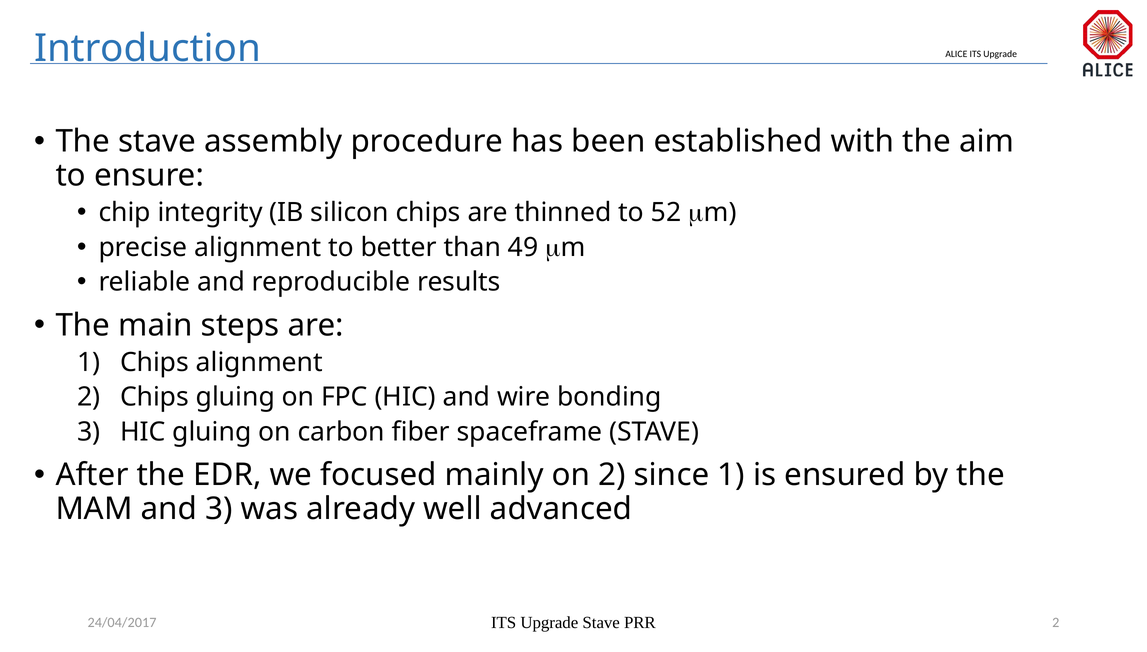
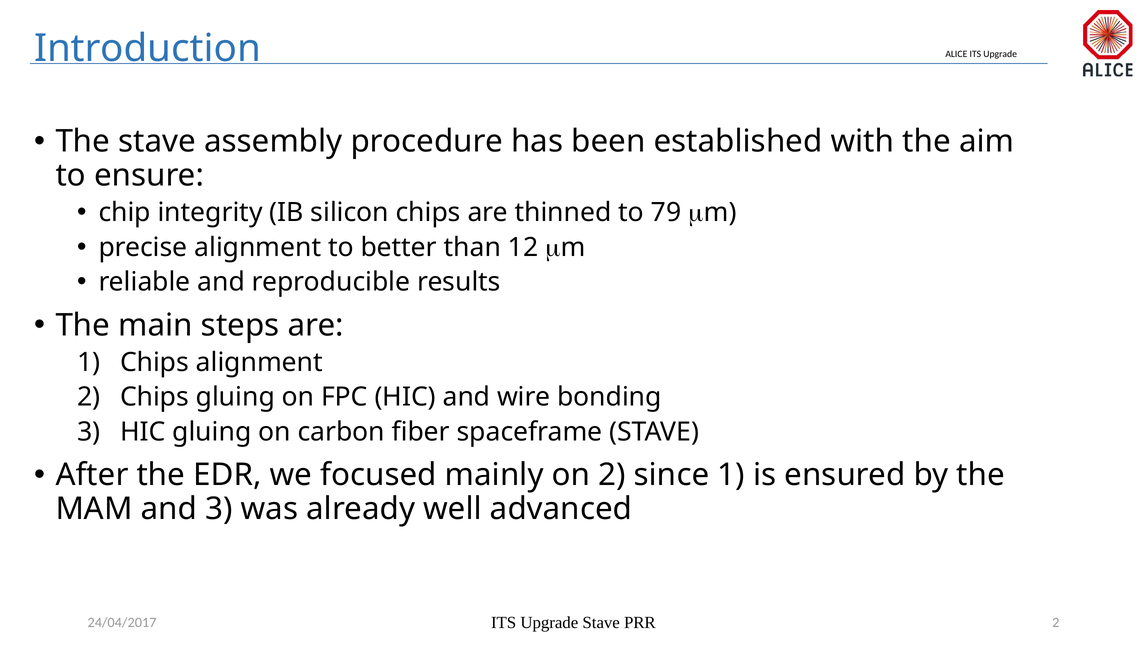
52: 52 -> 79
49: 49 -> 12
